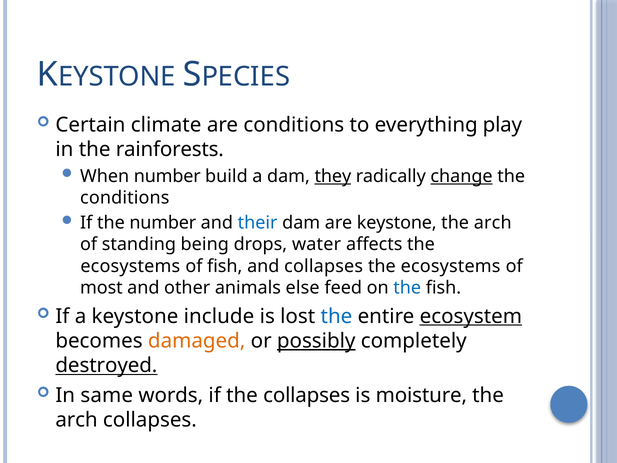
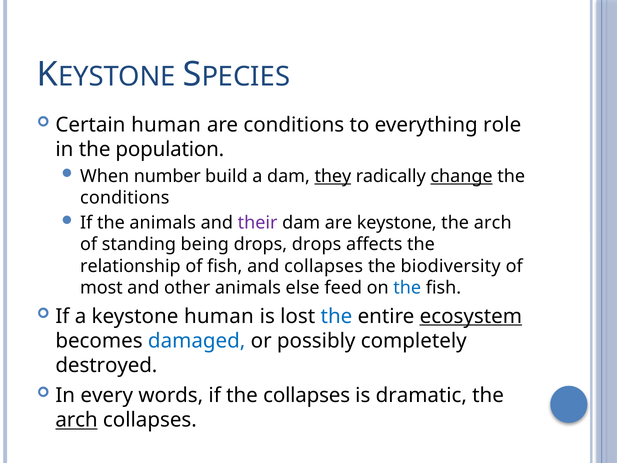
Certain climate: climate -> human
play: play -> role
rainforests: rainforests -> population
the number: number -> animals
their colour: blue -> purple
drops water: water -> drops
ecosystems at (130, 266): ecosystems -> relationship
ecosystems at (451, 266): ecosystems -> biodiversity
keystone include: include -> human
damaged colour: orange -> blue
possibly underline: present -> none
destroyed underline: present -> none
same: same -> every
moisture: moisture -> dramatic
arch at (77, 420) underline: none -> present
